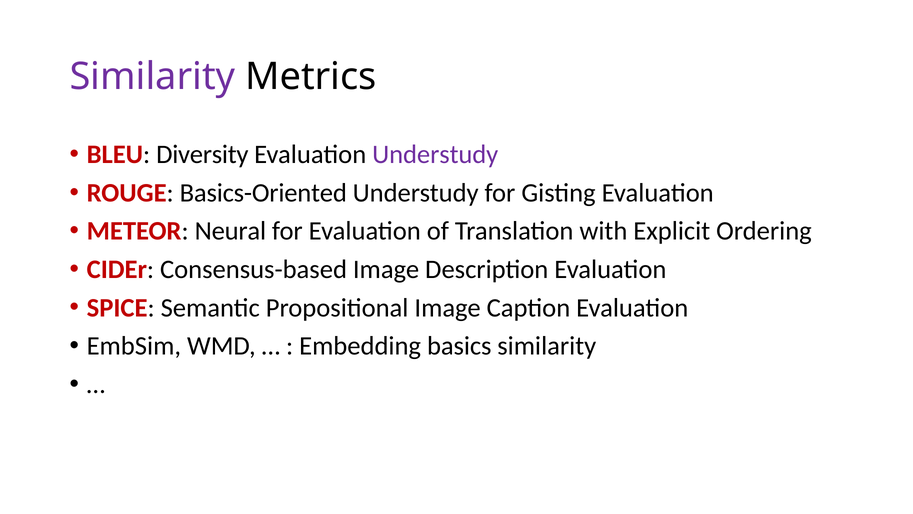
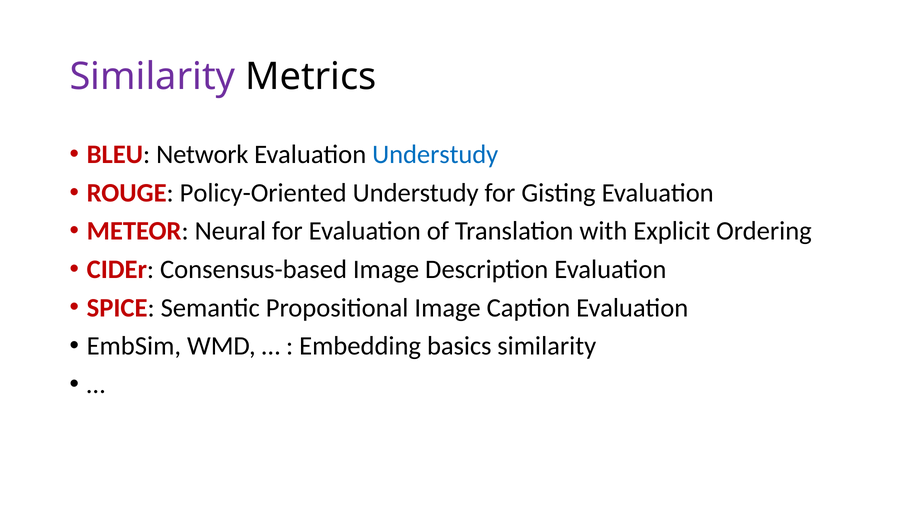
Diversity: Diversity -> Network
Understudy at (435, 154) colour: purple -> blue
Basics-Oriented: Basics-Oriented -> Policy-Oriented
